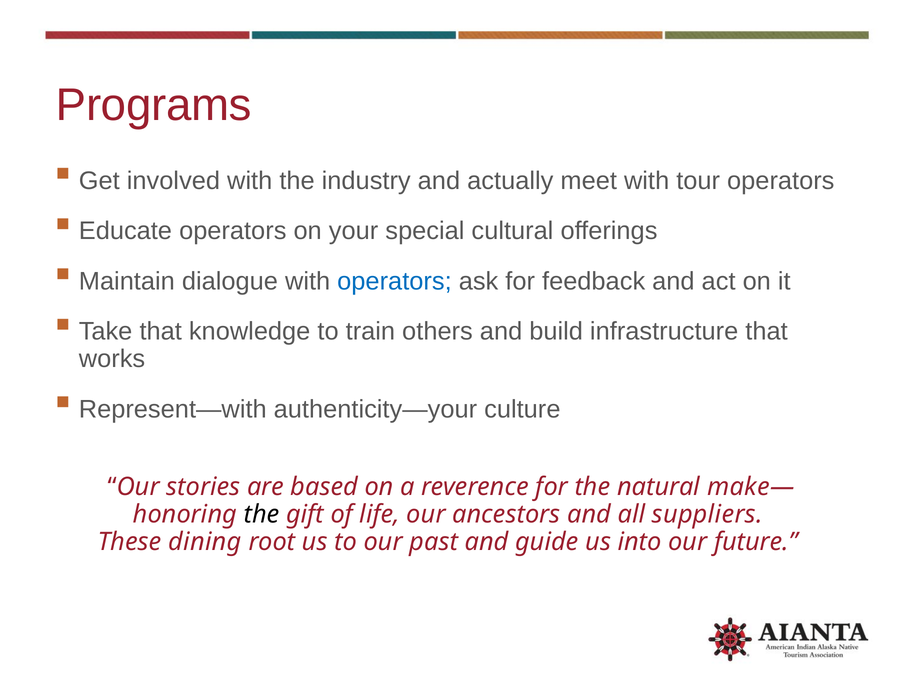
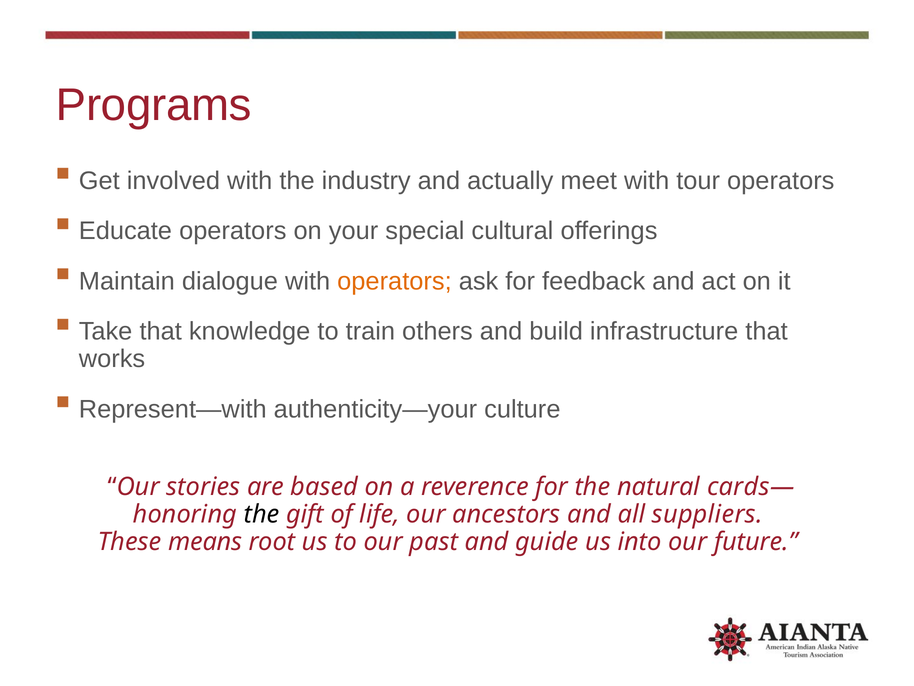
operators at (394, 281) colour: blue -> orange
make—: make— -> cards—
dining: dining -> means
